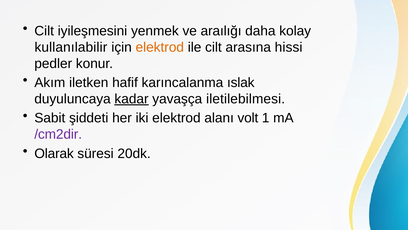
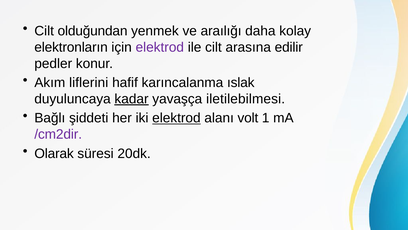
iyileşmesini: iyileşmesini -> olduğundan
kullanılabilir: kullanılabilir -> elektronların
elektrod at (160, 47) colour: orange -> purple
hissi: hissi -> edilir
iletken: iletken -> liflerini
Sabit: Sabit -> Bağlı
elektrod at (176, 118) underline: none -> present
